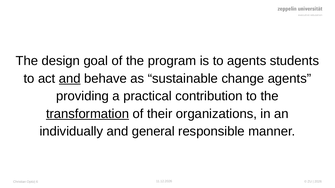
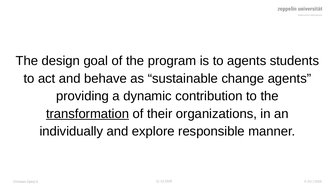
and at (70, 79) underline: present -> none
practical: practical -> dynamic
general: general -> explore
